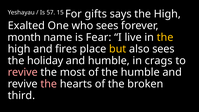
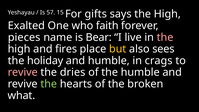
who sees: sees -> faith
month: month -> pieces
Fear: Fear -> Bear
the at (165, 37) colour: yellow -> pink
most: most -> dries
the at (49, 84) colour: pink -> light green
third: third -> what
